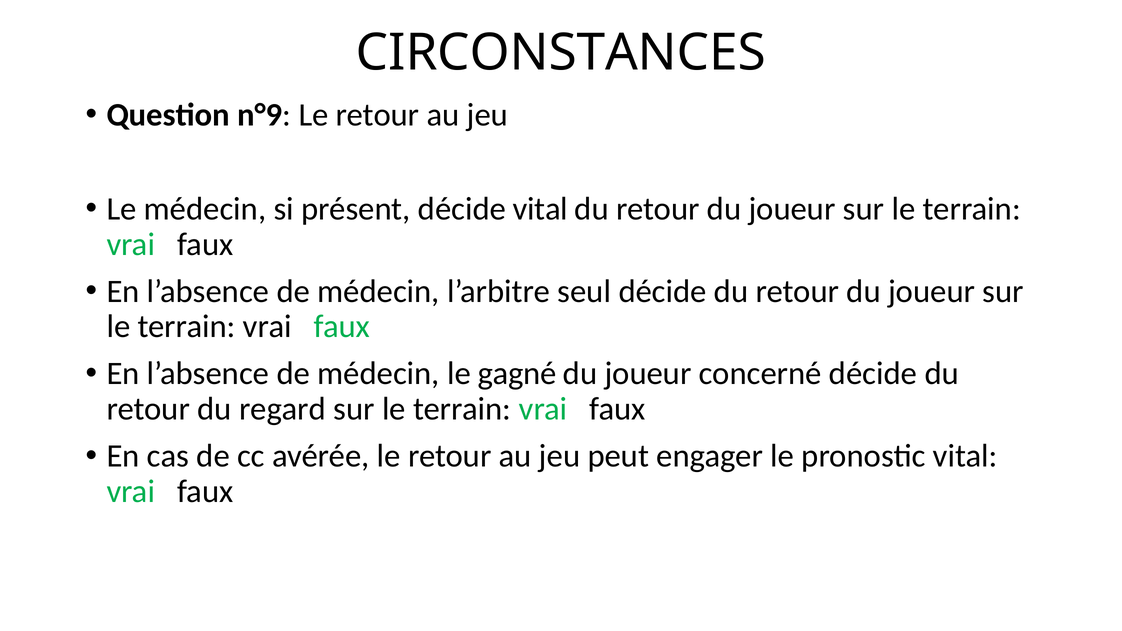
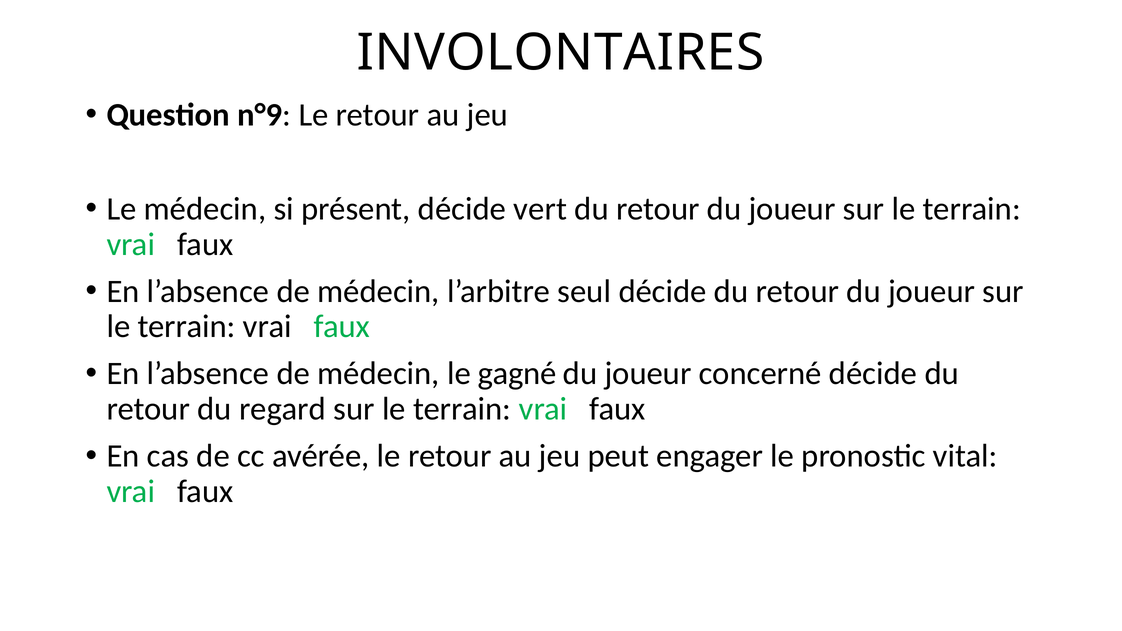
CIRCONSTANCES: CIRCONSTANCES -> INVOLONTAIRES
décide vital: vital -> vert
